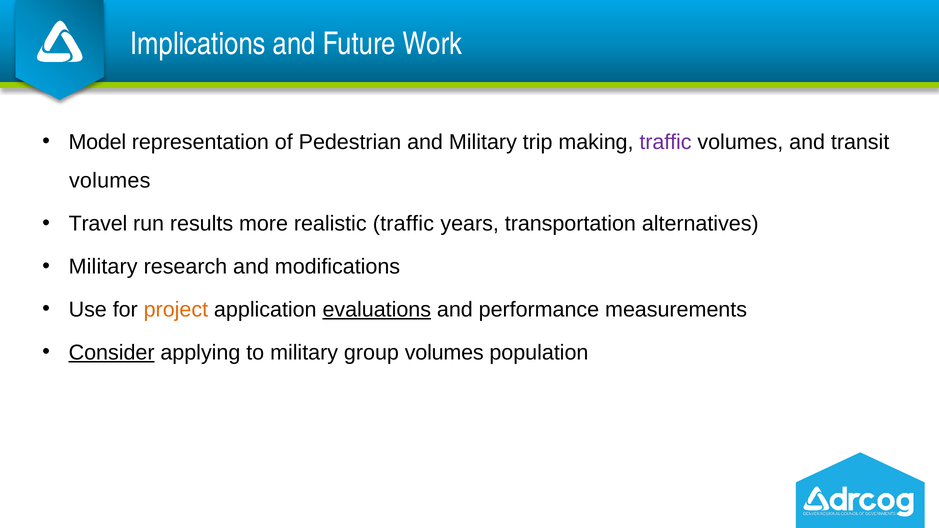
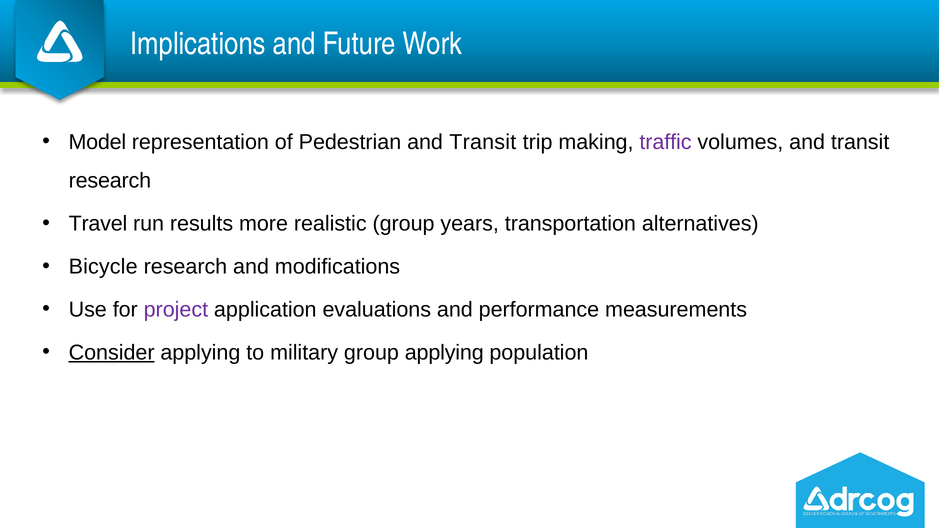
Pedestrian and Military: Military -> Transit
volumes at (110, 181): volumes -> research
realistic traffic: traffic -> group
Military at (103, 267): Military -> Bicycle
project colour: orange -> purple
evaluations underline: present -> none
group volumes: volumes -> applying
